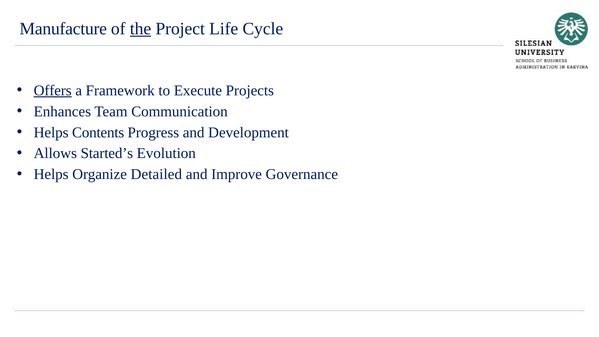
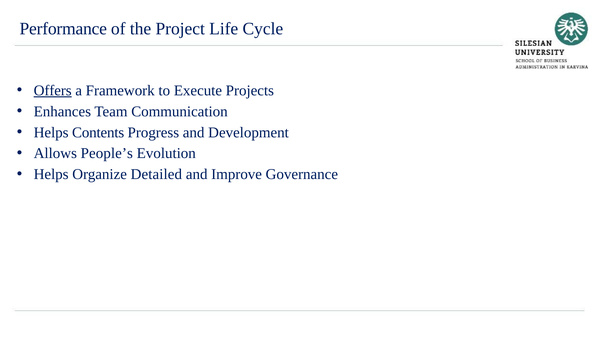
Manufacture: Manufacture -> Performance
the underline: present -> none
Started’s: Started’s -> People’s
